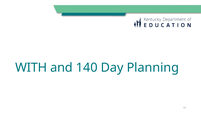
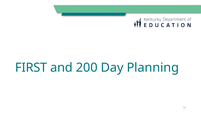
WITH: WITH -> FIRST
140: 140 -> 200
